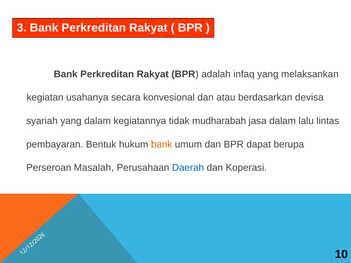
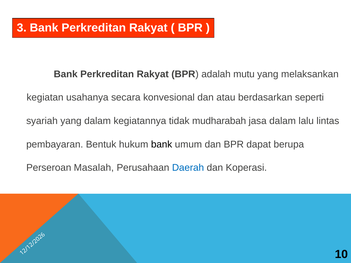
infaq: infaq -> mutu
devisa: devisa -> seperti
bank at (162, 144) colour: orange -> black
